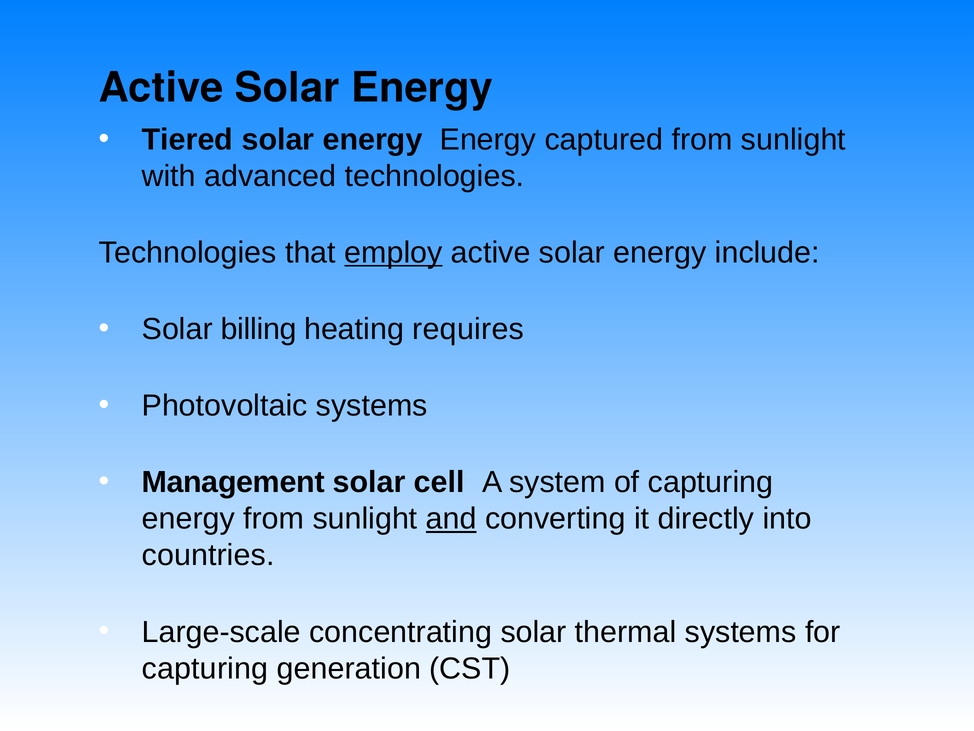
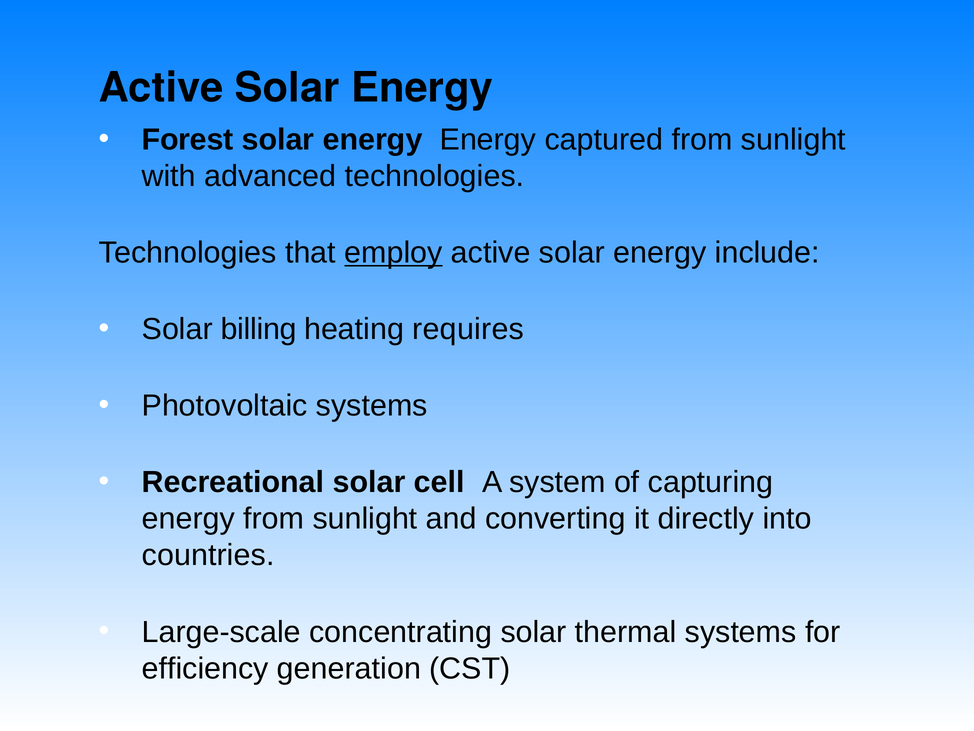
Tiered: Tiered -> Forest
Management: Management -> Recreational
and underline: present -> none
capturing at (205, 668): capturing -> efficiency
